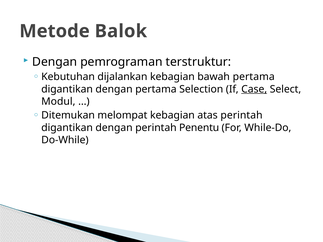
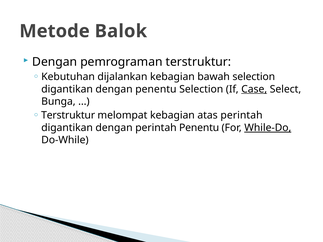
bawah pertama: pertama -> selection
dengan pertama: pertama -> penentu
Modul: Modul -> Bunga
Ditemukan at (68, 115): Ditemukan -> Terstruktur
While-Do underline: none -> present
